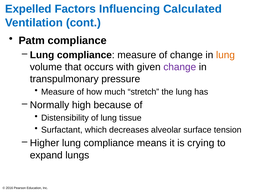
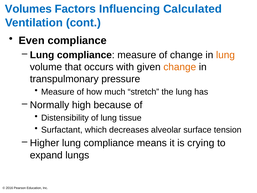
Expelled: Expelled -> Volumes
Patm: Patm -> Even
change at (180, 67) colour: purple -> orange
